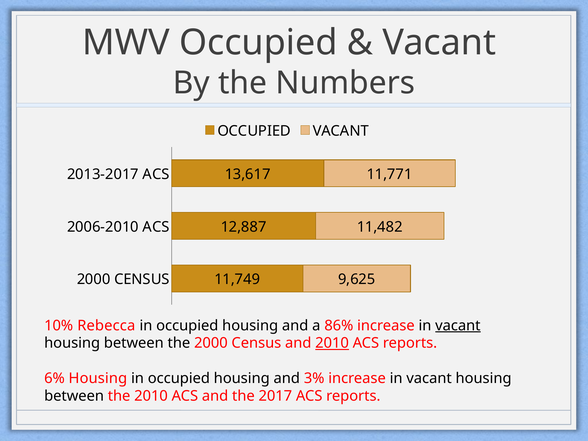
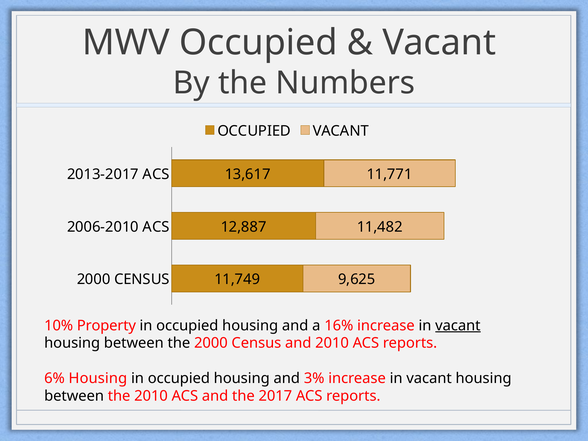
Rebecca: Rebecca -> Property
86%: 86% -> 16%
2010 at (332, 343) underline: present -> none
